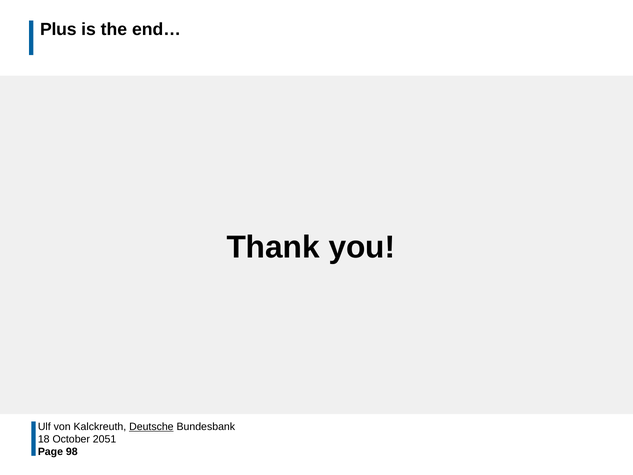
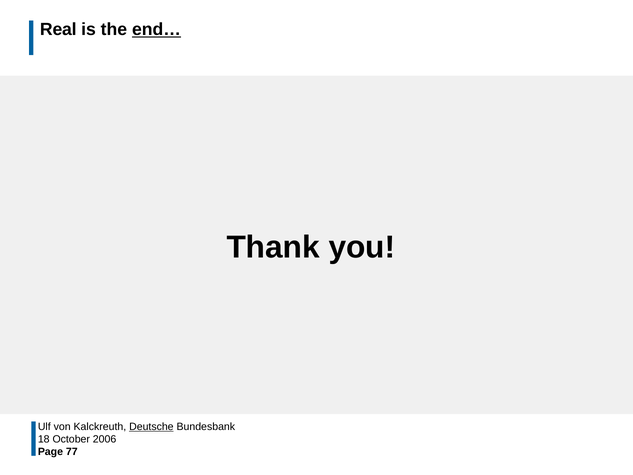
Plus: Plus -> Real
end… underline: none -> present
2051: 2051 -> 2006
98: 98 -> 77
